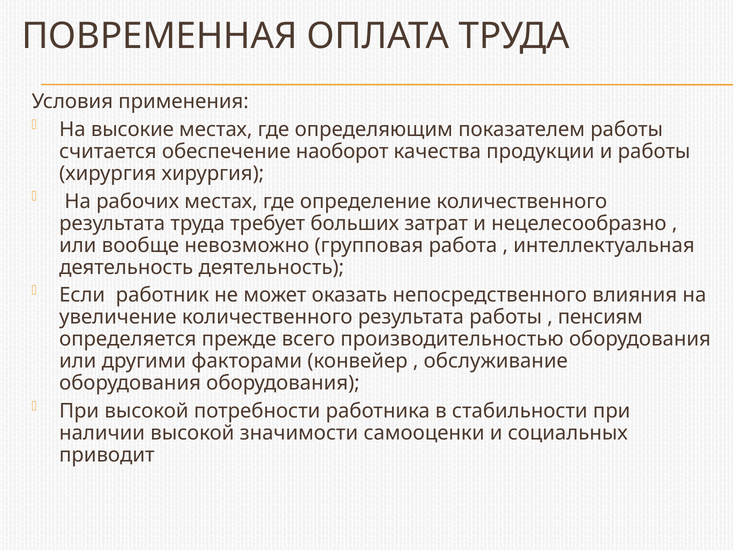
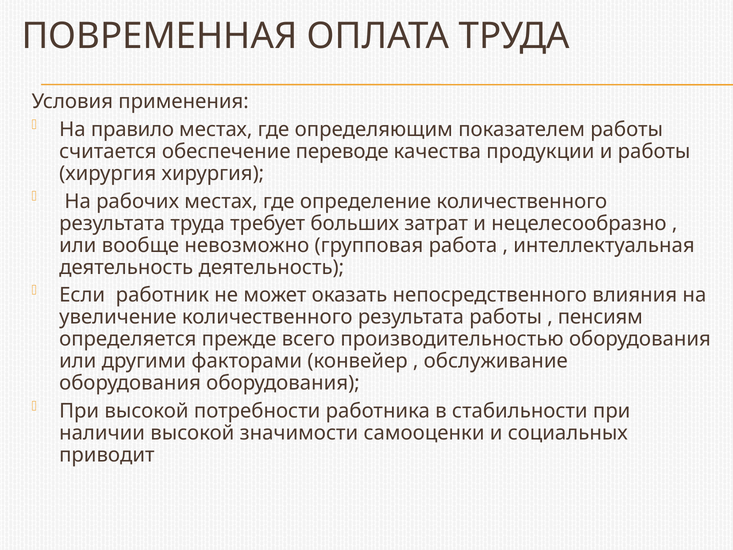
высокие: высокие -> правило
наоборот: наоборот -> переводе
